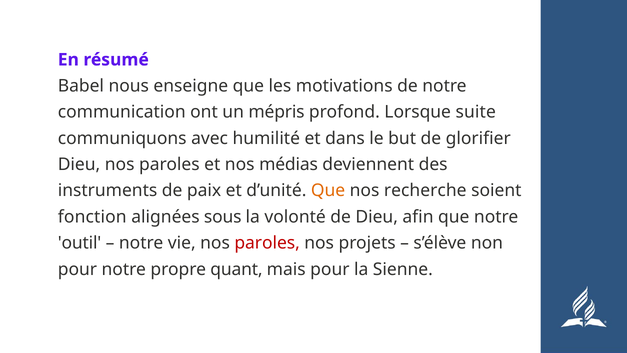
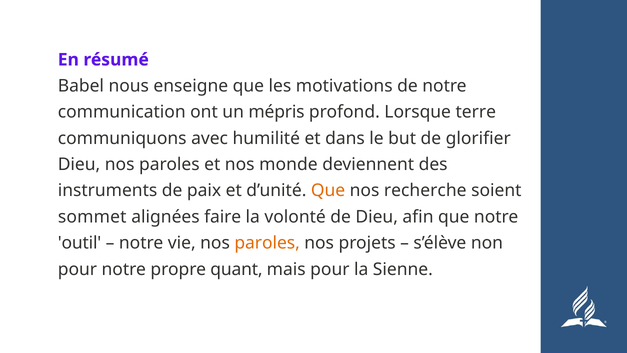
suite: suite -> terre
médias: médias -> monde
fonction: fonction -> sommet
sous: sous -> faire
paroles at (267, 243) colour: red -> orange
